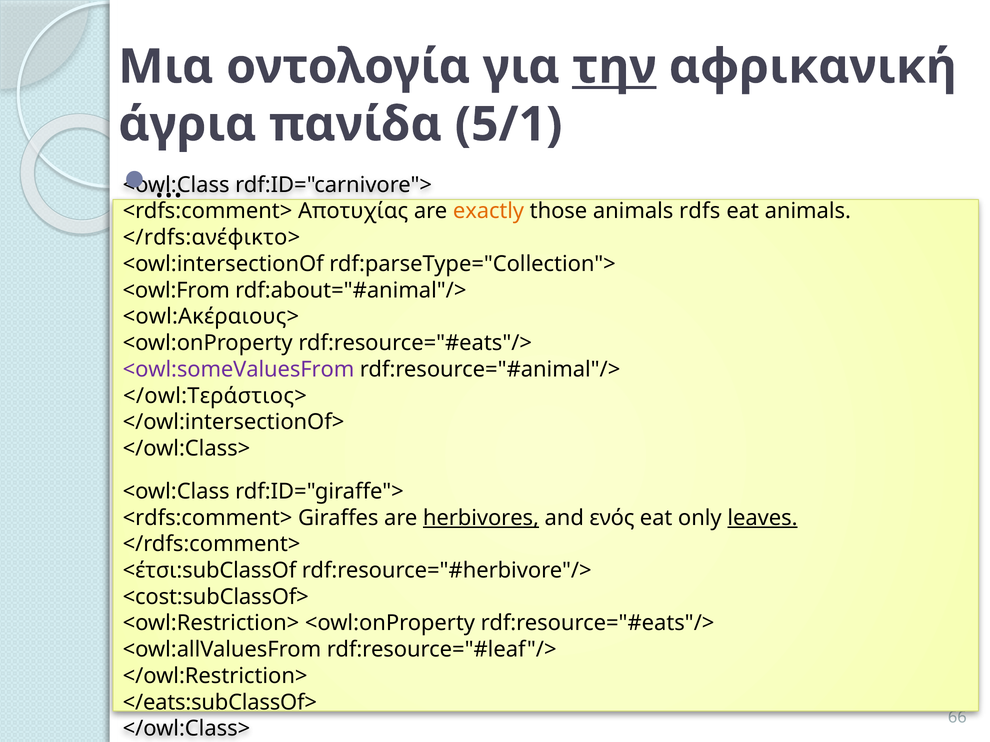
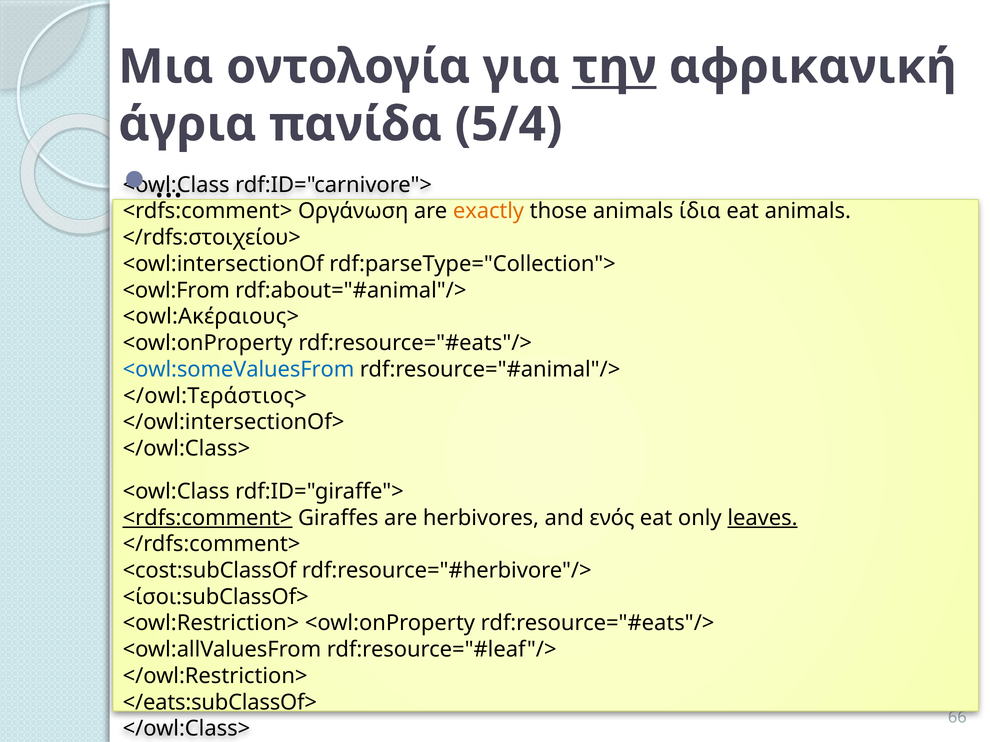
5/1: 5/1 -> 5/4
Αποτυχίας: Αποτυχίας -> Οργάνωση
rdfs: rdfs -> ίδια
</rdfs:ανέφικτο>: </rdfs:ανέφικτο> -> </rdfs:στοιχείου>
<owl:someValuesFrom colour: purple -> blue
<rdfs:comment> at (208, 518) underline: none -> present
herbivores underline: present -> none
<έτσι:subClassOf: <έτσι:subClassOf -> <cost:subClassOf
<cost:subClassOf>: <cost:subClassOf> -> <ίσοι:subClassOf>
